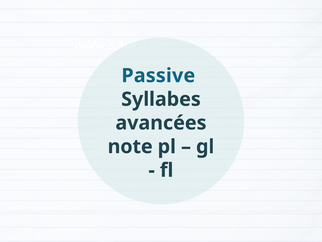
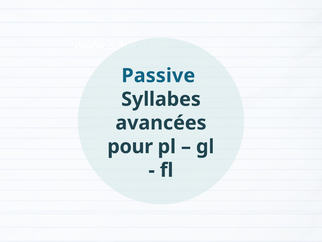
note: note -> pour
